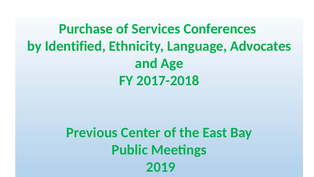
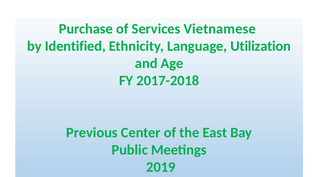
Conferences: Conferences -> Vietnamese
Advocates: Advocates -> Utilization
